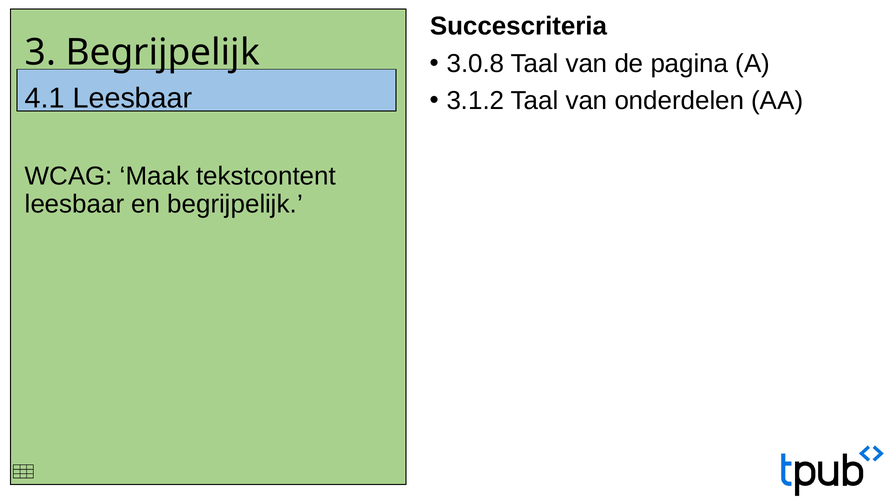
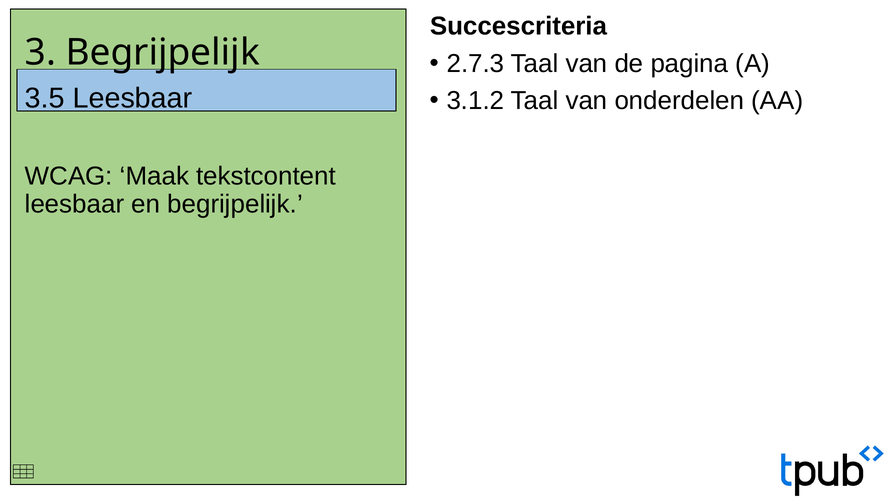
3.0.8: 3.0.8 -> 2.7.3
4.1: 4.1 -> 3.5
